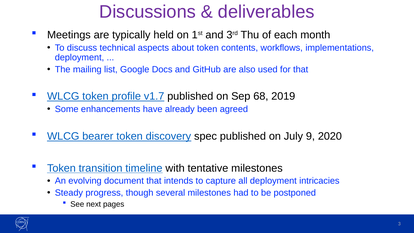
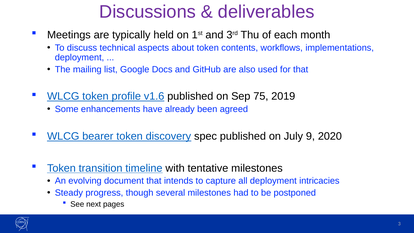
v1.7: v1.7 -> v1.6
68: 68 -> 75
